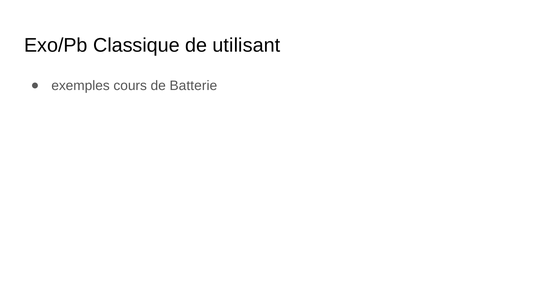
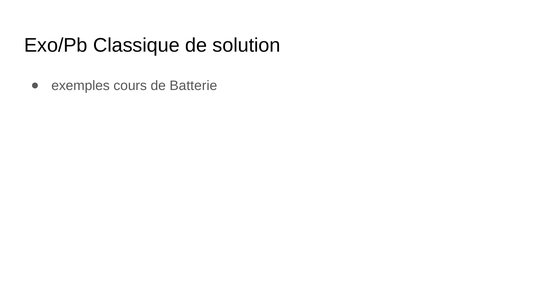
utilisant: utilisant -> solution
